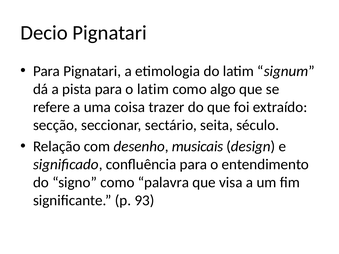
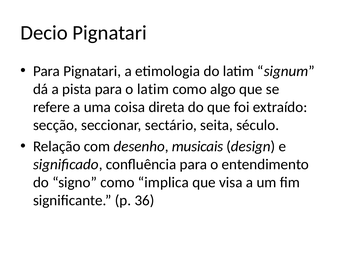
trazer: trazer -> direta
palavra: palavra -> implica
93: 93 -> 36
